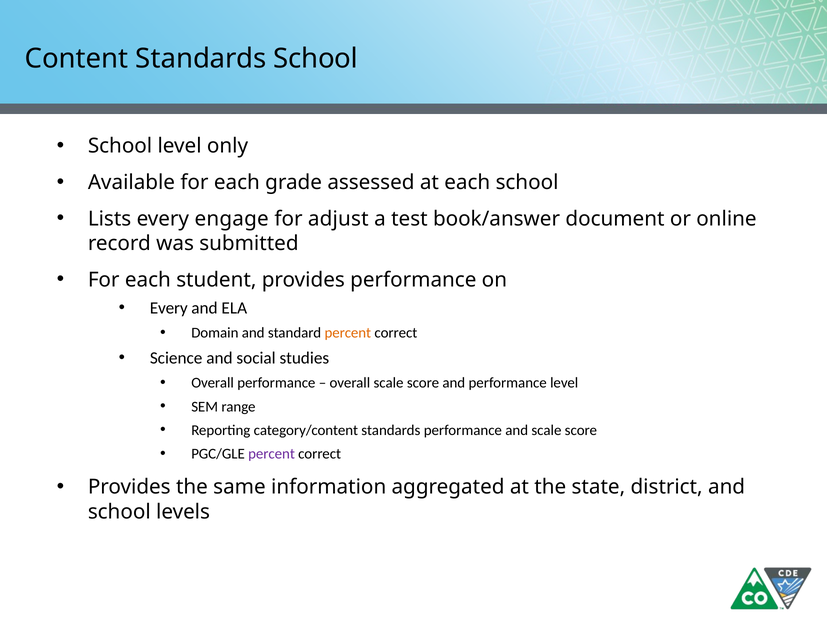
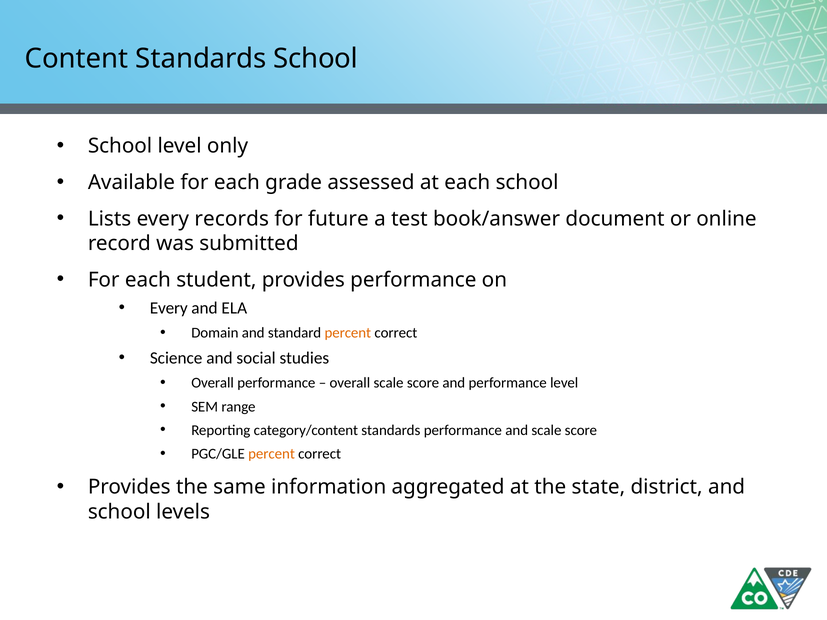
engage: engage -> records
adjust: adjust -> future
percent at (272, 454) colour: purple -> orange
